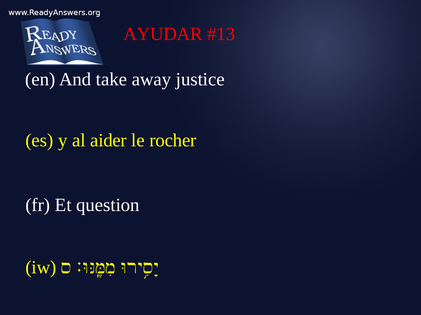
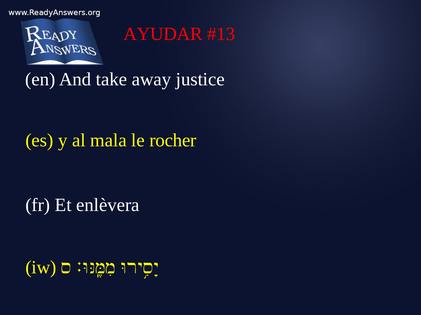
aider: aider -> mala
question: question -> enlèvera
